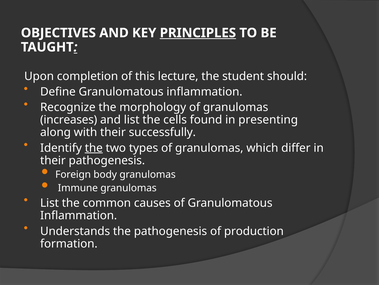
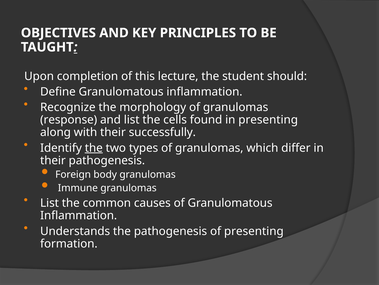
PRINCIPLES underline: present -> none
increases: increases -> response
of production: production -> presenting
